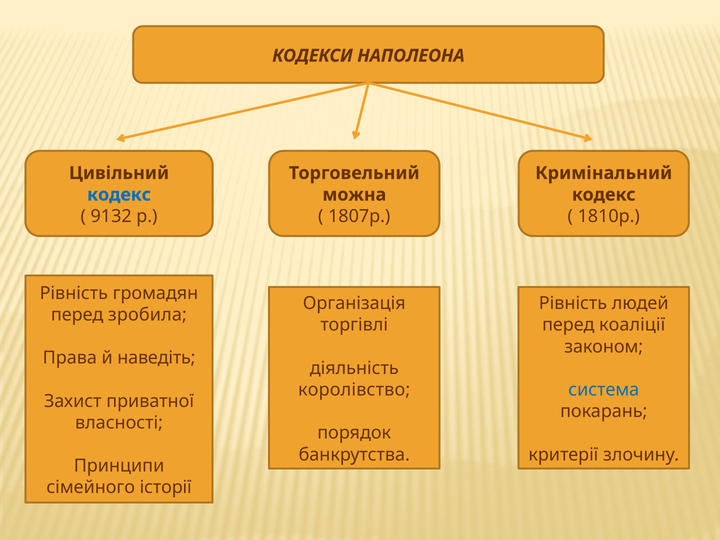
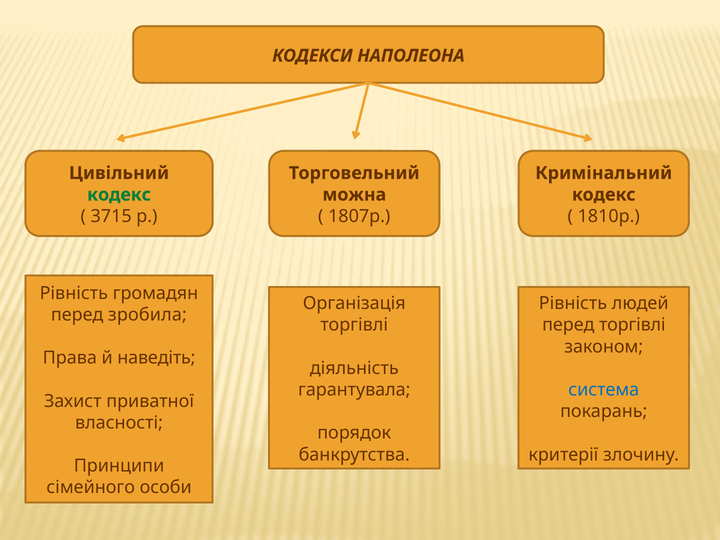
кодекс at (119, 195) colour: blue -> green
9132: 9132 -> 3715
перед коаліції: коаліції -> торгівлі
королівство: королівство -> гарантувала
історії: історії -> особи
